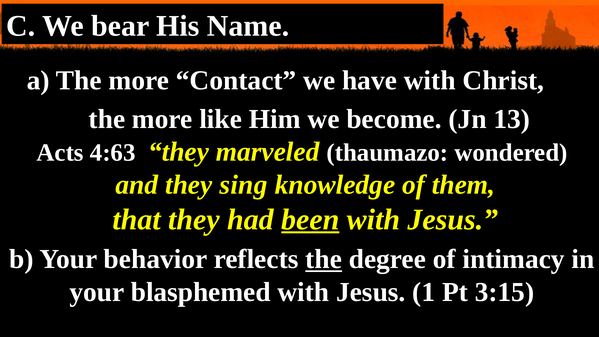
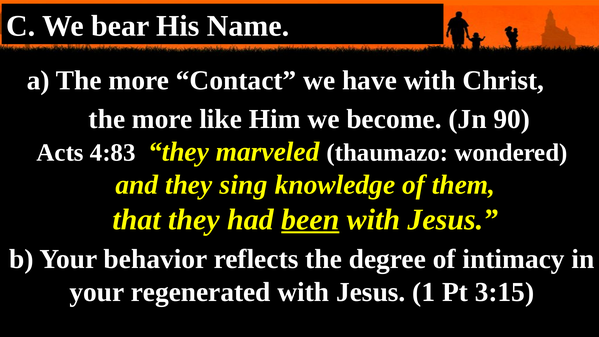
13: 13 -> 90
4:63: 4:63 -> 4:83
the at (324, 259) underline: present -> none
blasphemed: blasphemed -> regenerated
